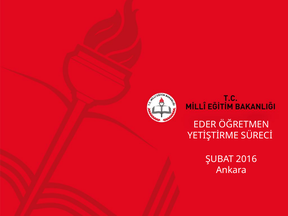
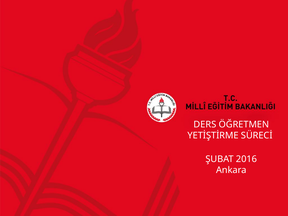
EDER: EDER -> DERS
